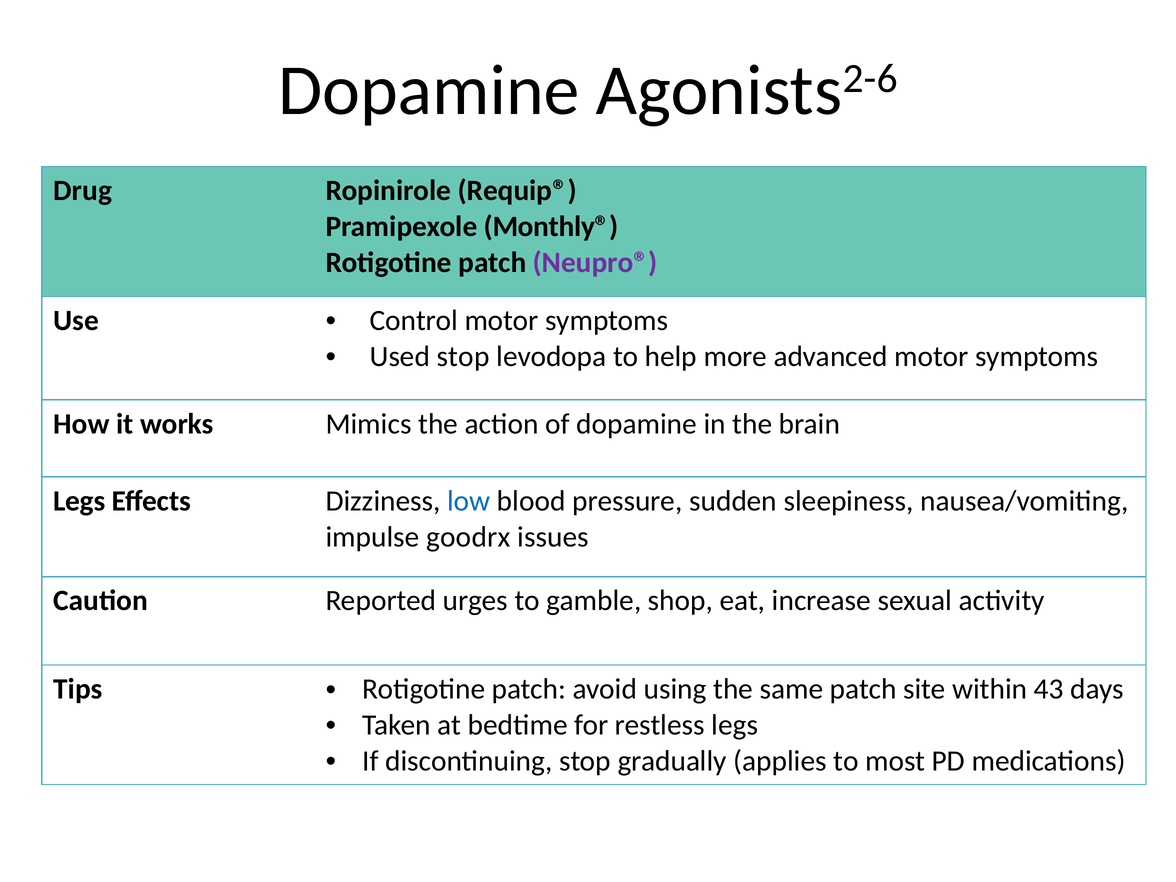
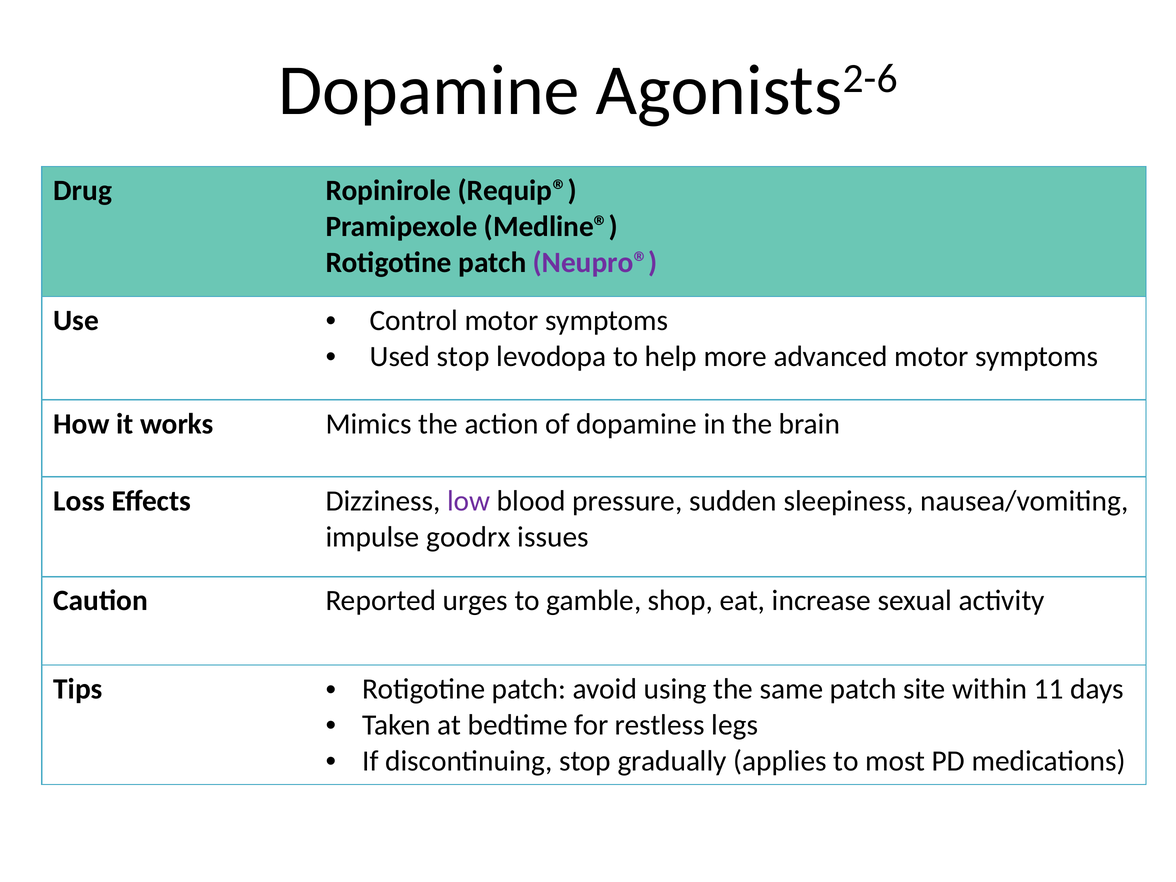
Monthly®: Monthly® -> Medline®
Legs at (79, 501): Legs -> Loss
low colour: blue -> purple
43: 43 -> 11
